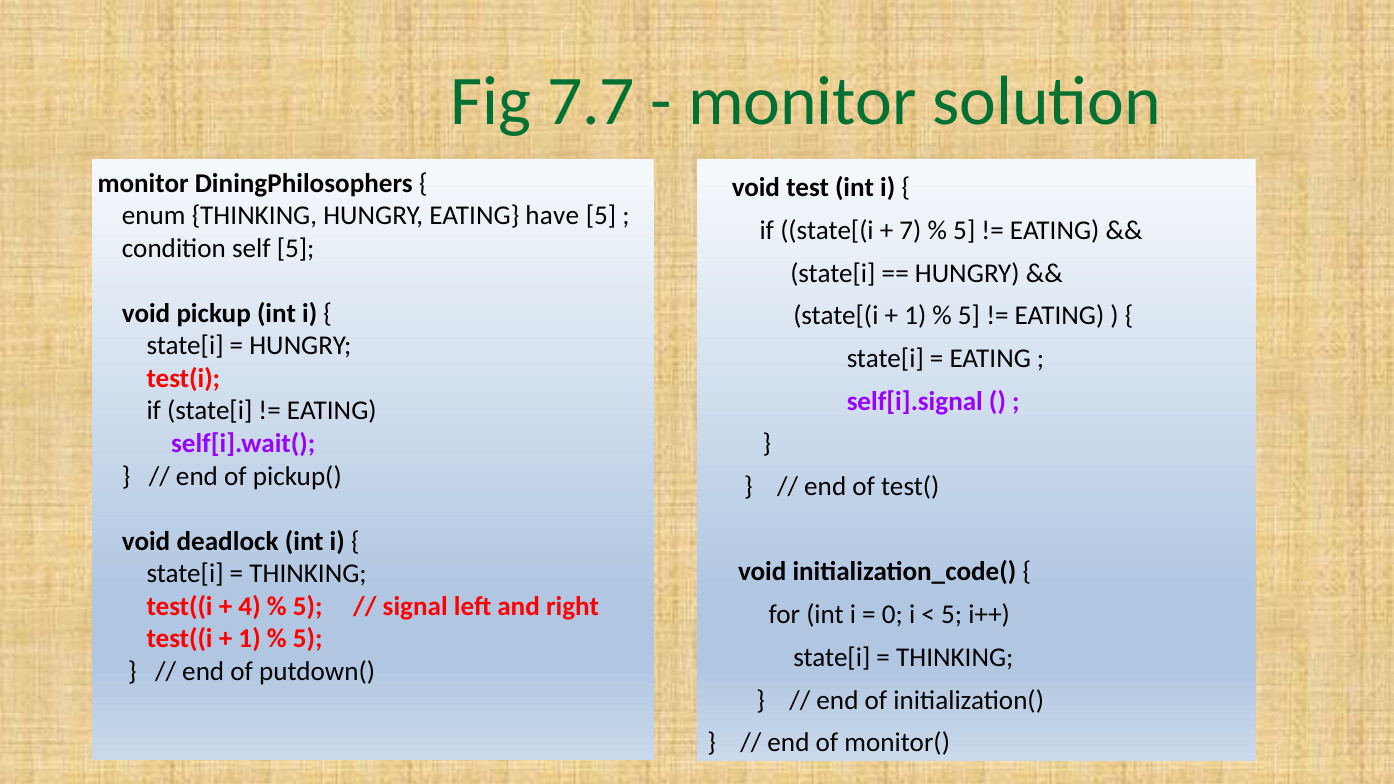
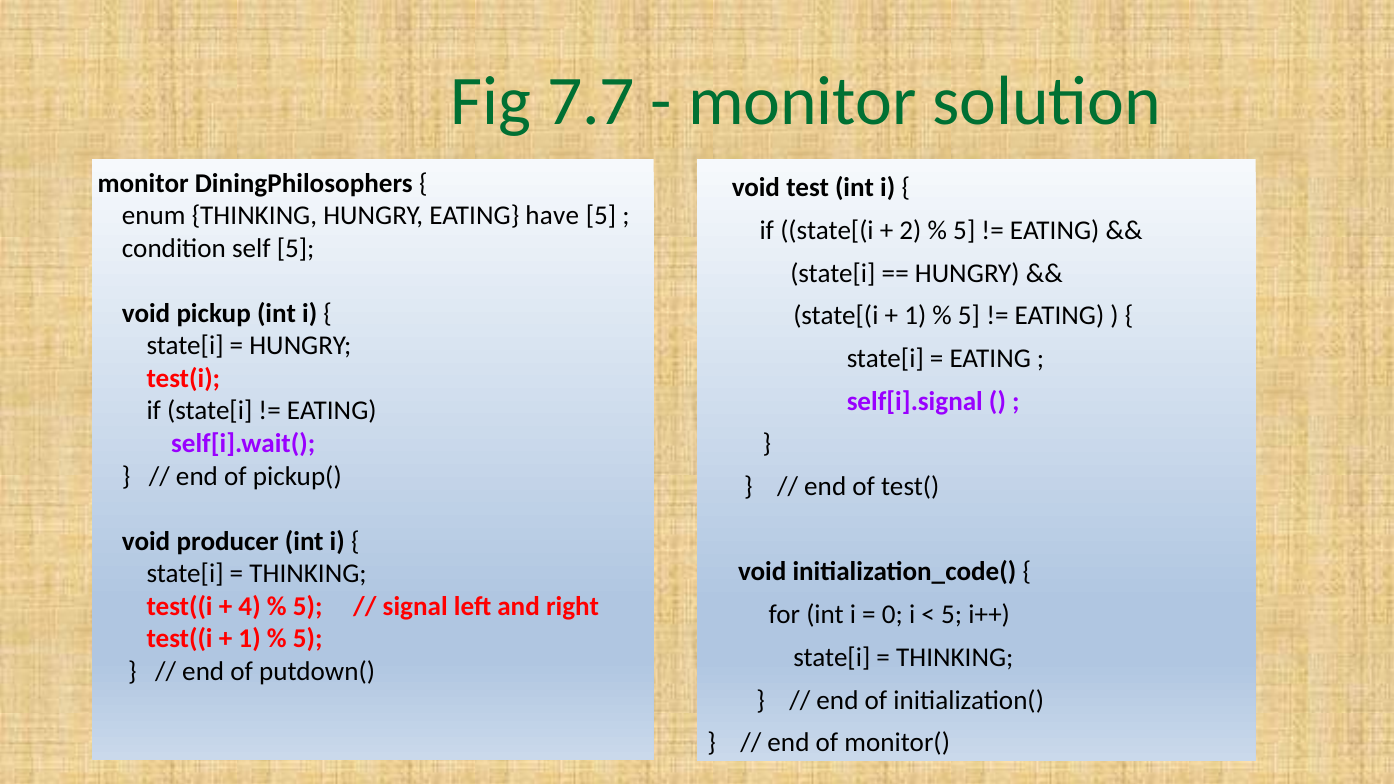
7: 7 -> 2
deadlock: deadlock -> producer
